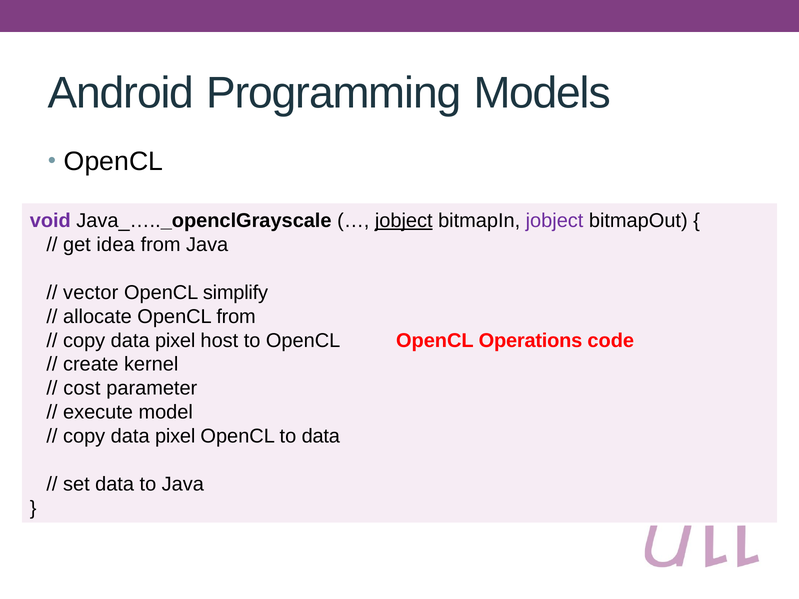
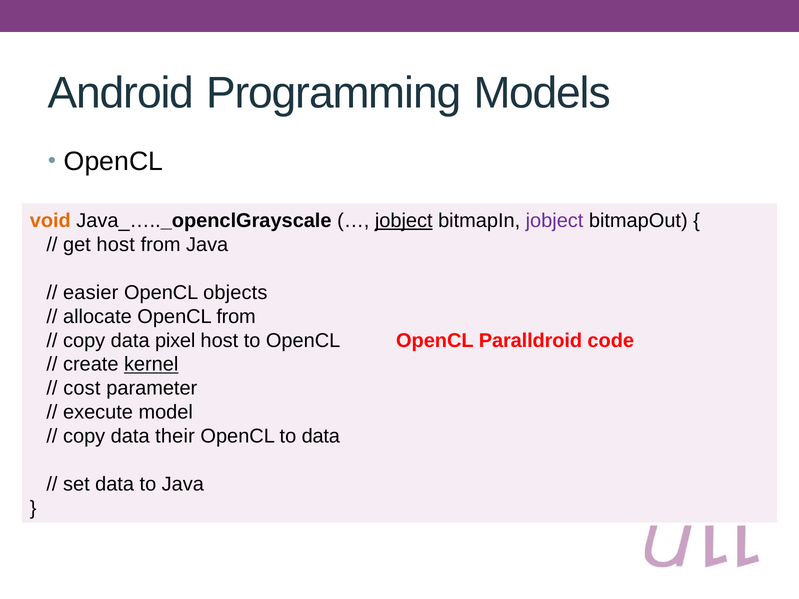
void colour: purple -> orange
get idea: idea -> host
vector: vector -> easier
simplify: simplify -> objects
Operations: Operations -> Paralldroid
kernel underline: none -> present
pixel at (175, 436): pixel -> their
